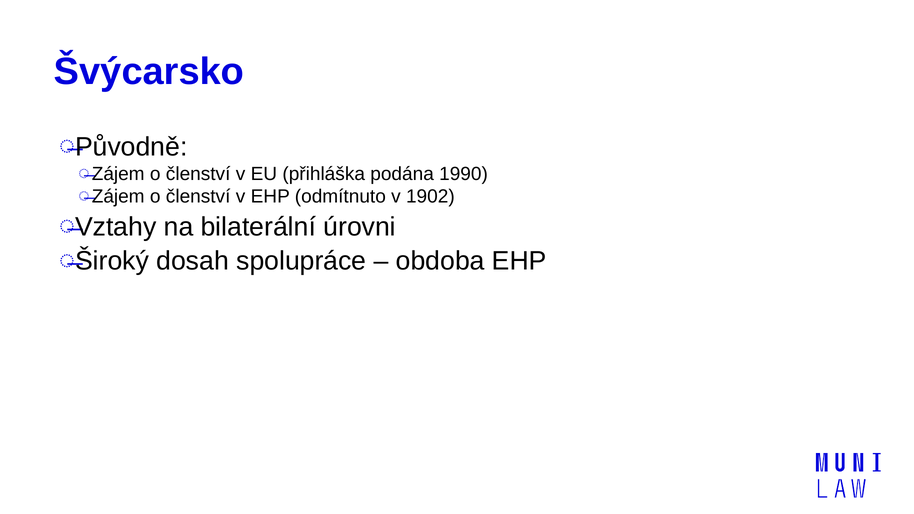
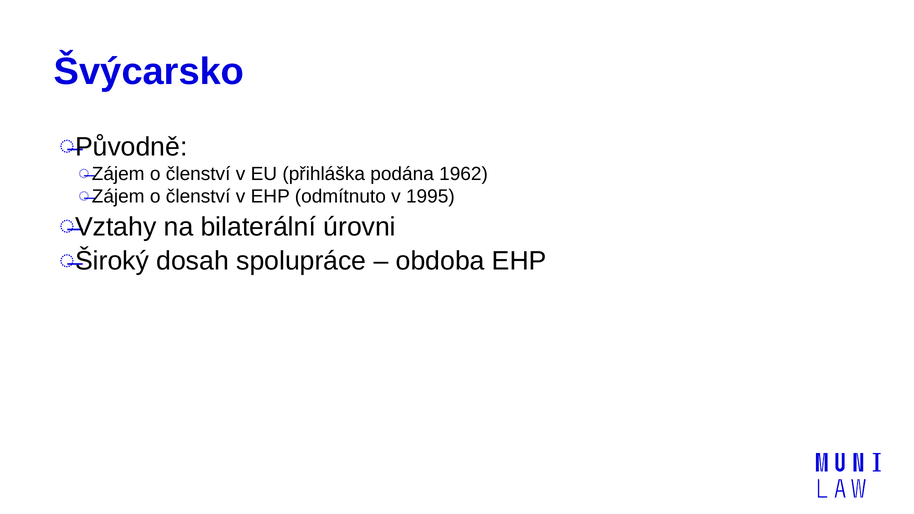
1990: 1990 -> 1962
1902: 1902 -> 1995
